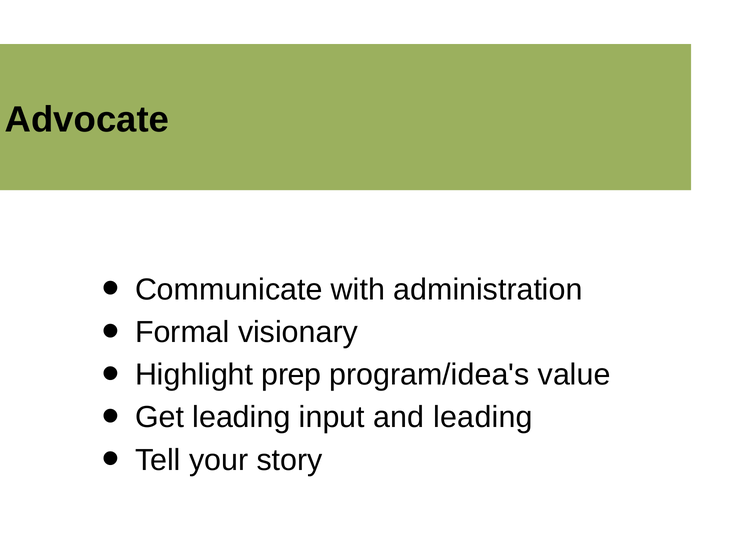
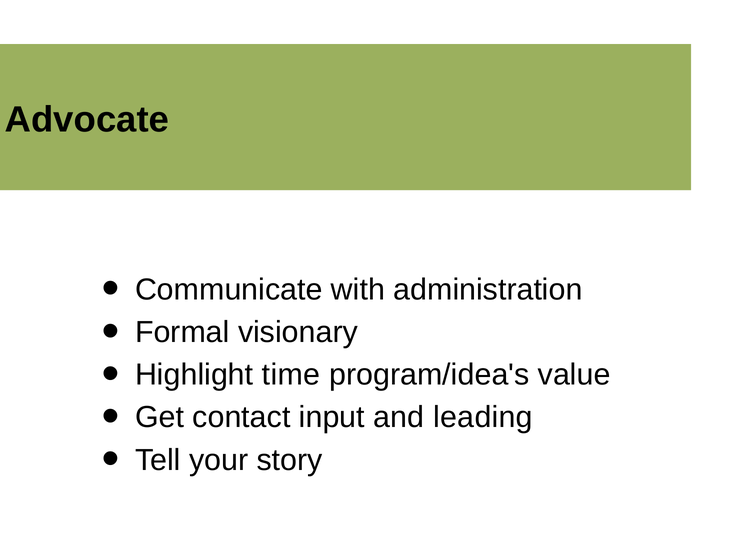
prep: prep -> time
Get leading: leading -> contact
